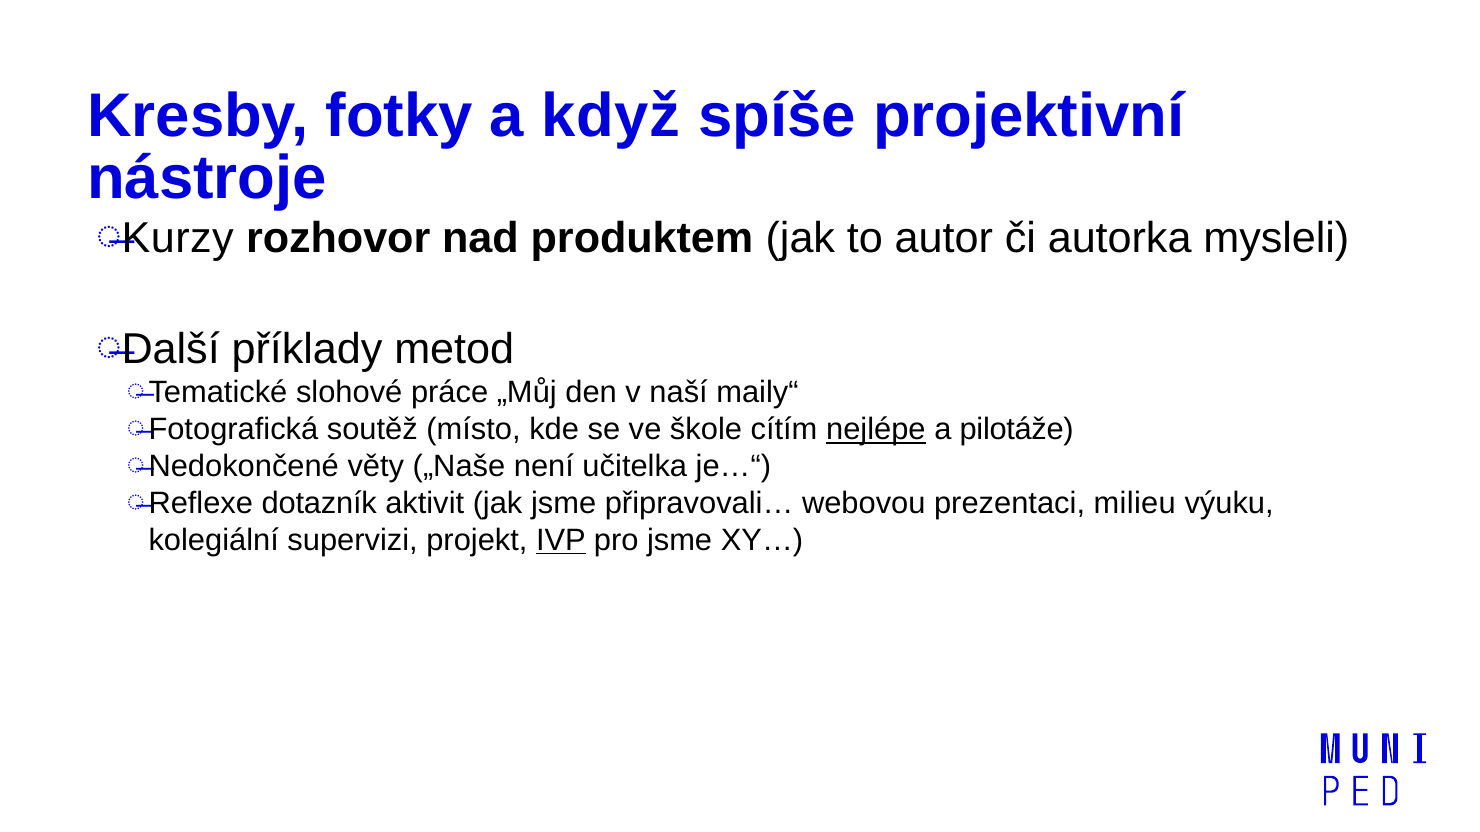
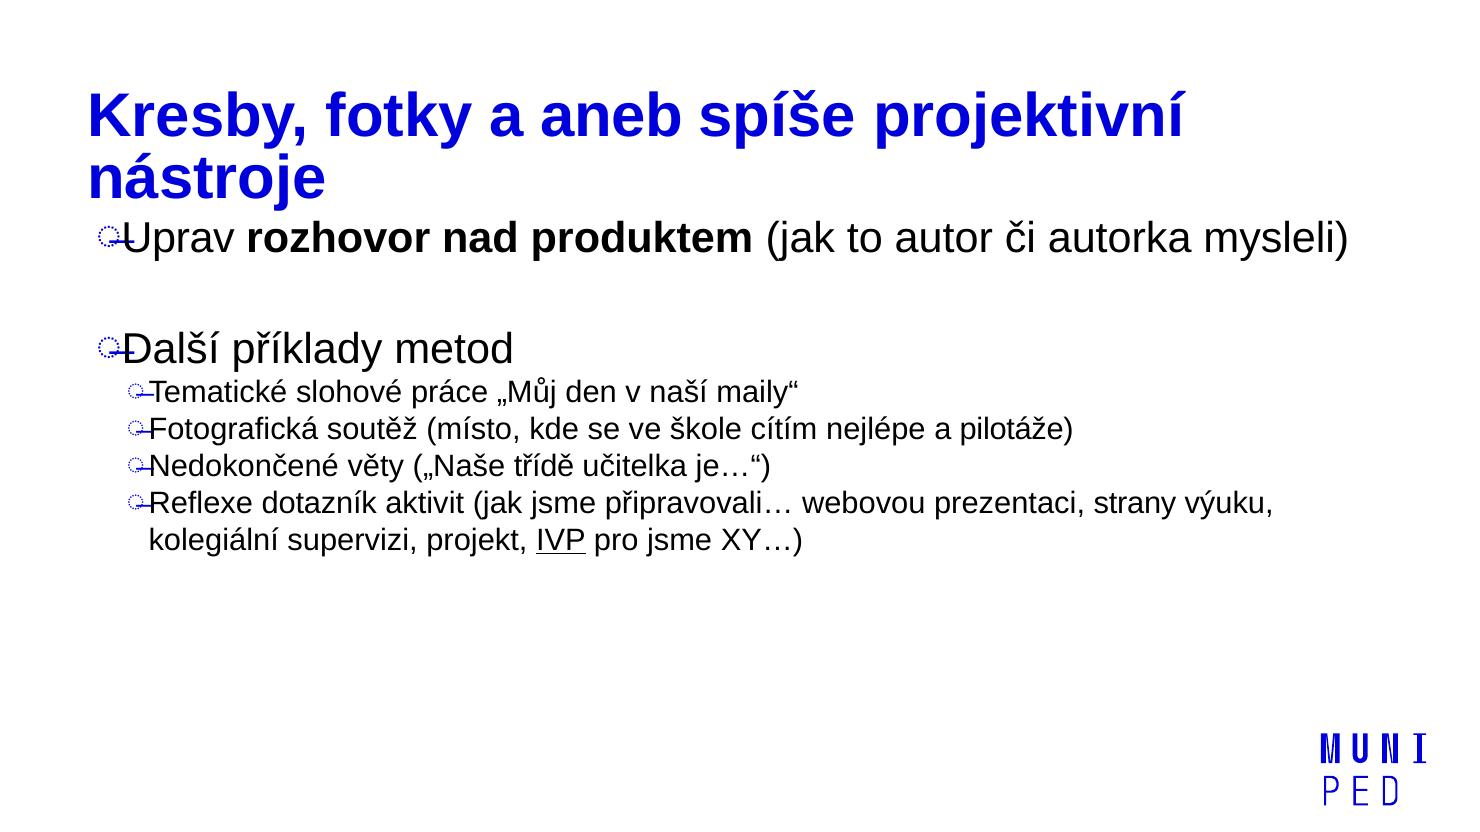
když: když -> aneb
Kurzy: Kurzy -> Uprav
nejlépe underline: present -> none
není: není -> třídě
milieu: milieu -> strany
